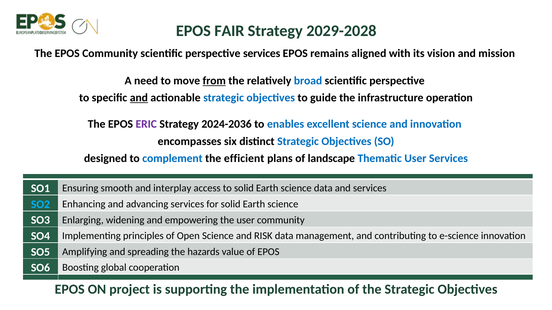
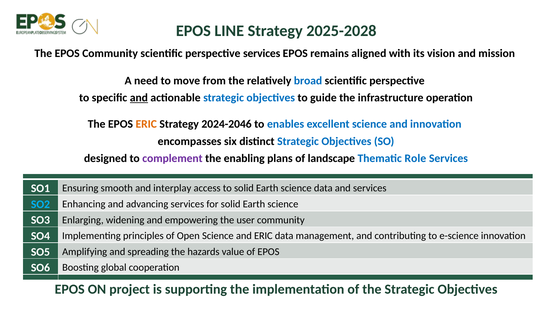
FAIR: FAIR -> LINE
2029-2028: 2029-2028 -> 2025-2028
from underline: present -> none
ERIC at (146, 124) colour: purple -> orange
2024-2036: 2024-2036 -> 2024-2046
complement colour: blue -> purple
efficient: efficient -> enabling
Thematic User: User -> Role
and RISK: RISK -> ERIC
